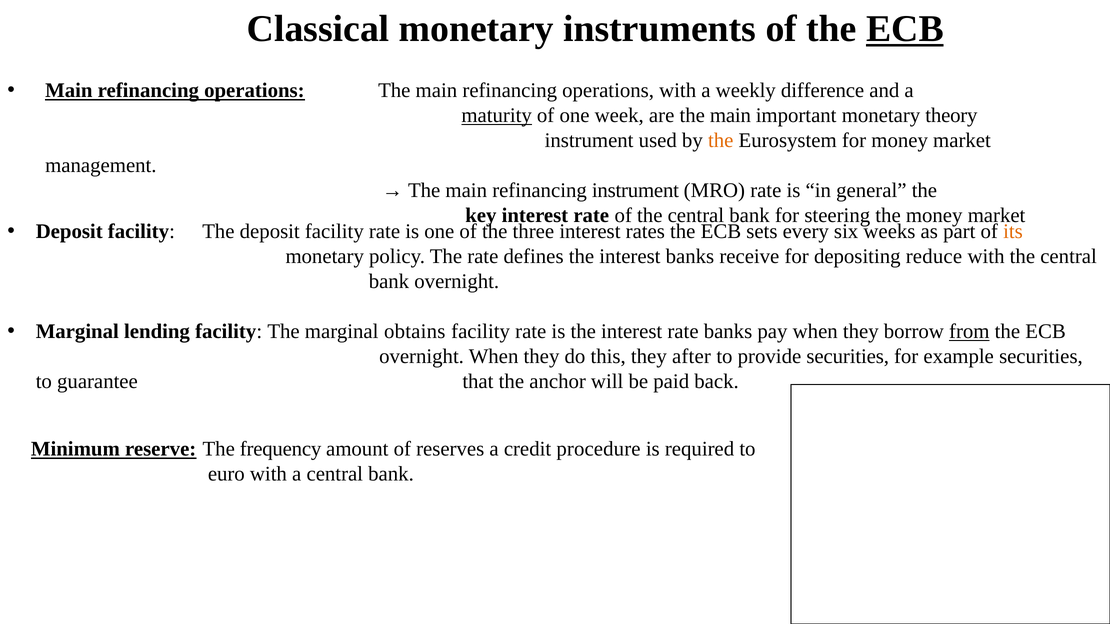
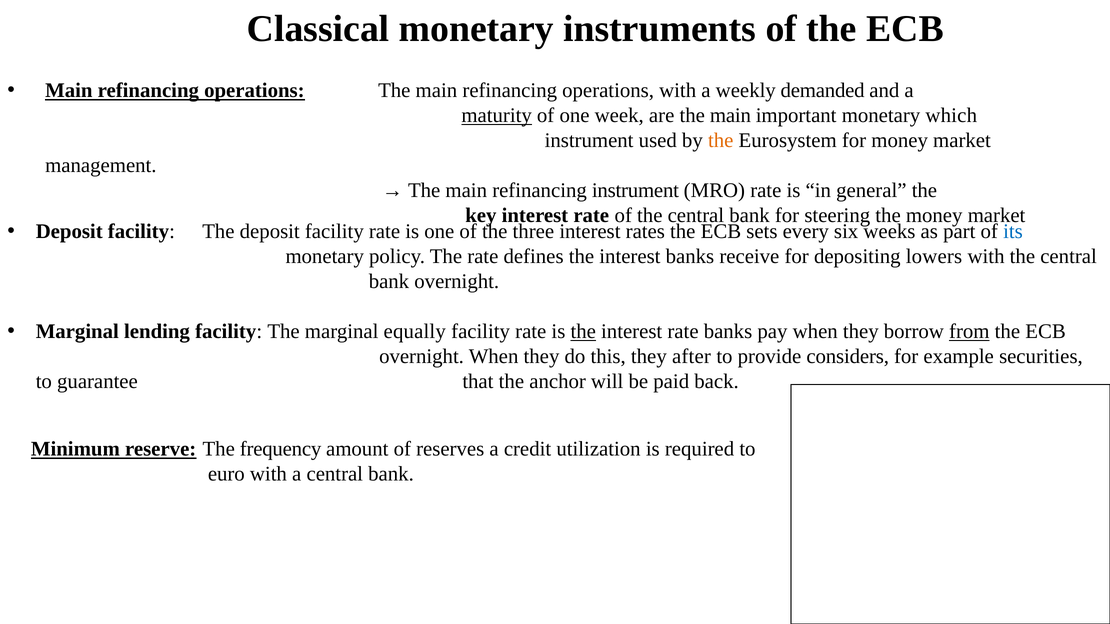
ECB at (905, 29) underline: present -> none
difference: difference -> demanded
theory: theory -> which
its colour: orange -> blue
reduce: reduce -> lowers
obtains: obtains -> equally
the at (583, 332) underline: none -> present
provide securities: securities -> considers
procedure: procedure -> utilization
